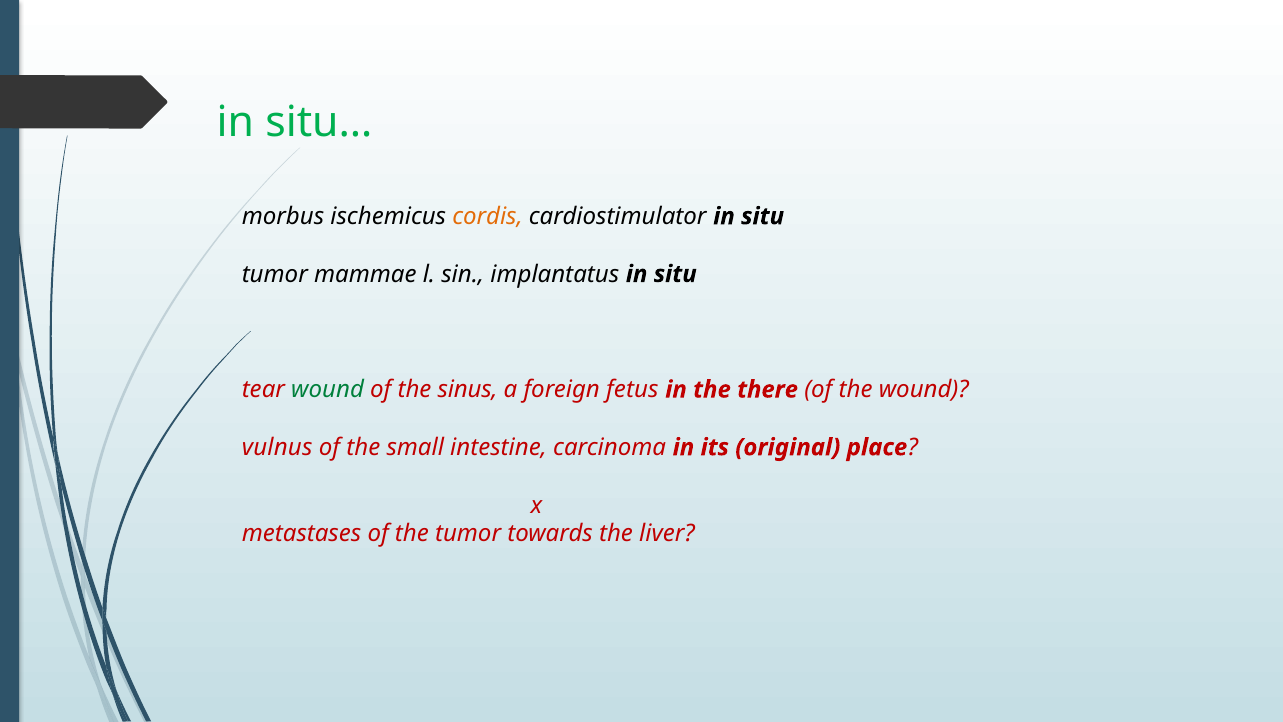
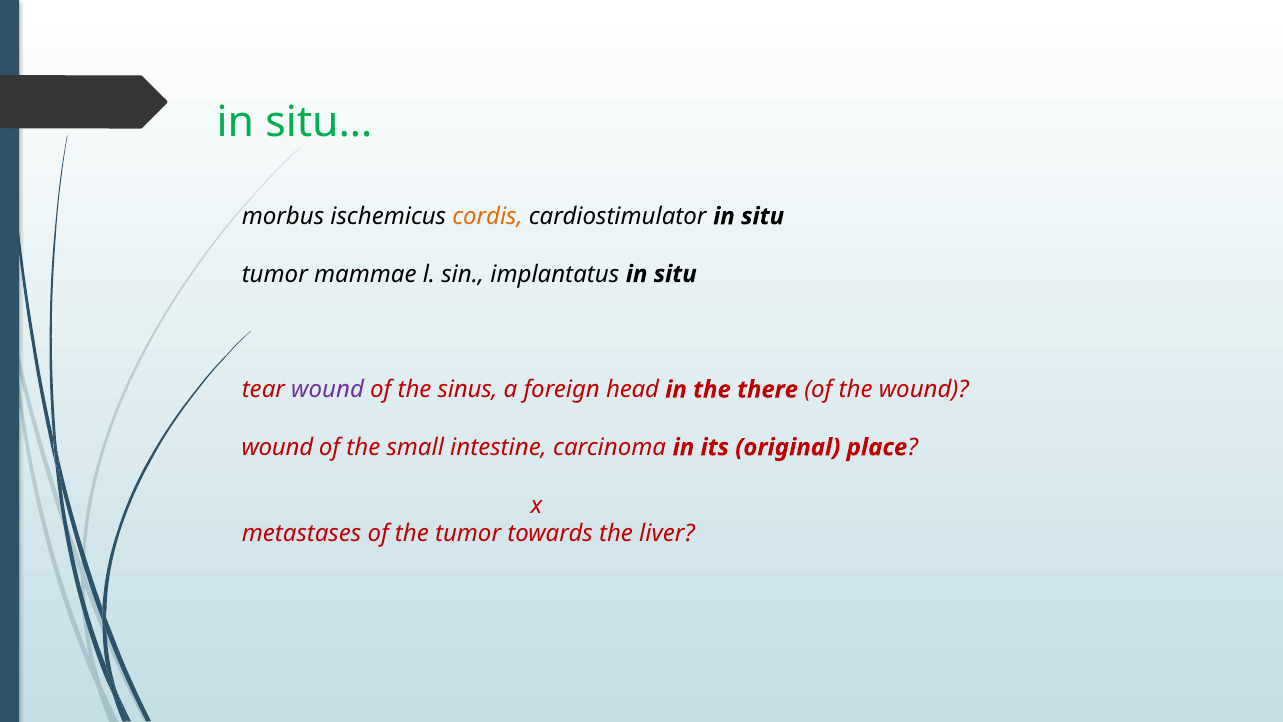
wound at (328, 389) colour: green -> purple
fetus: fetus -> head
vulnus at (277, 447): vulnus -> wound
